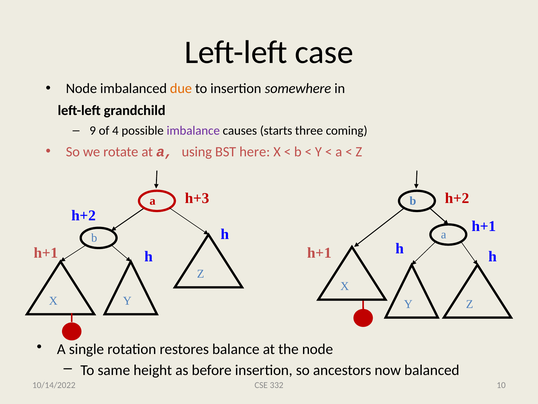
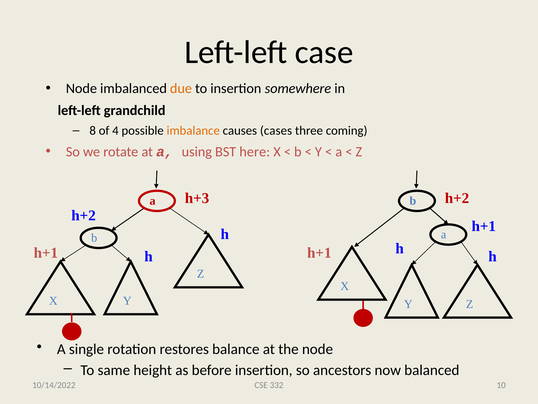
9: 9 -> 8
imbalance colour: purple -> orange
starts: starts -> cases
